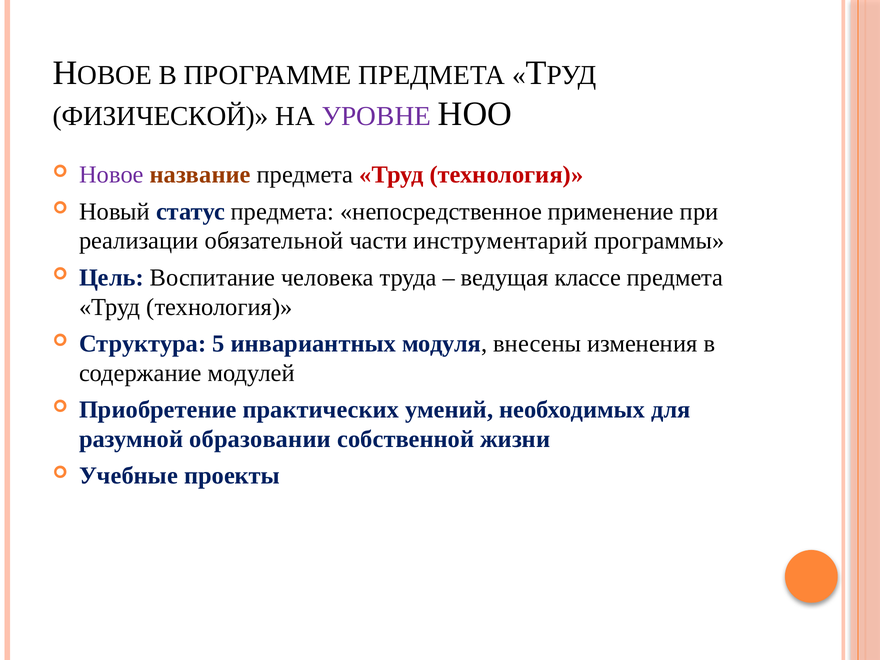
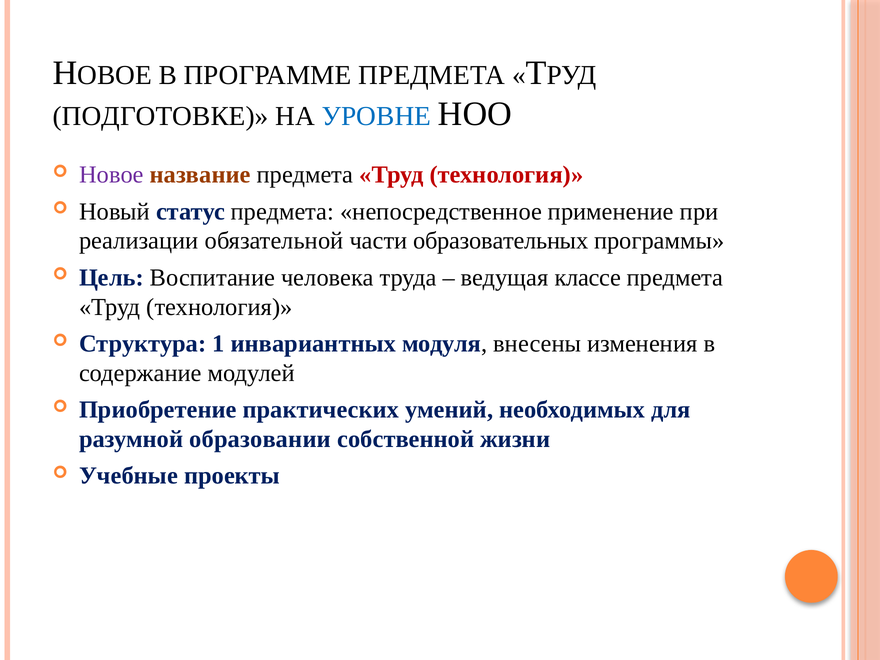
ФИЗИЧЕСКОЙ: ФИЗИЧЕСКОЙ -> ПОДГОТОВКЕ
УРОВНЕ colour: purple -> blue
инструментарий: инструментарий -> образовательных
5: 5 -> 1
